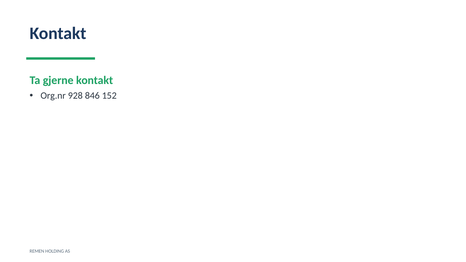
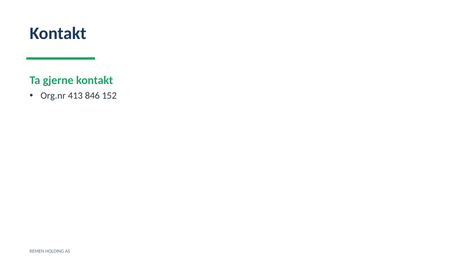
928: 928 -> 413
